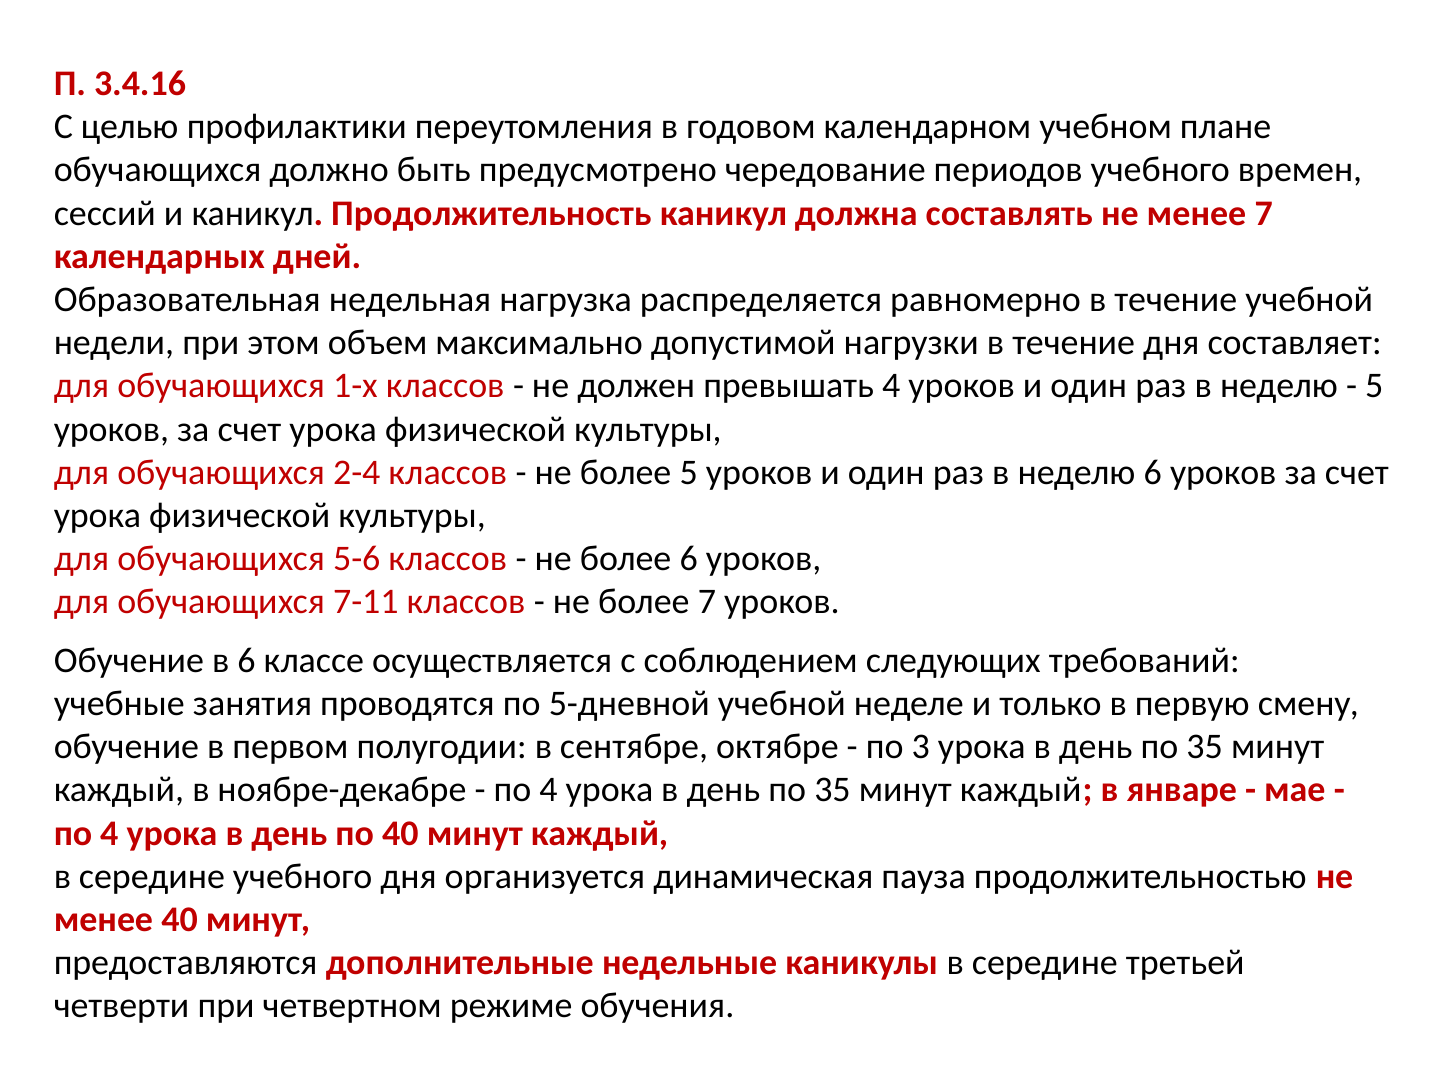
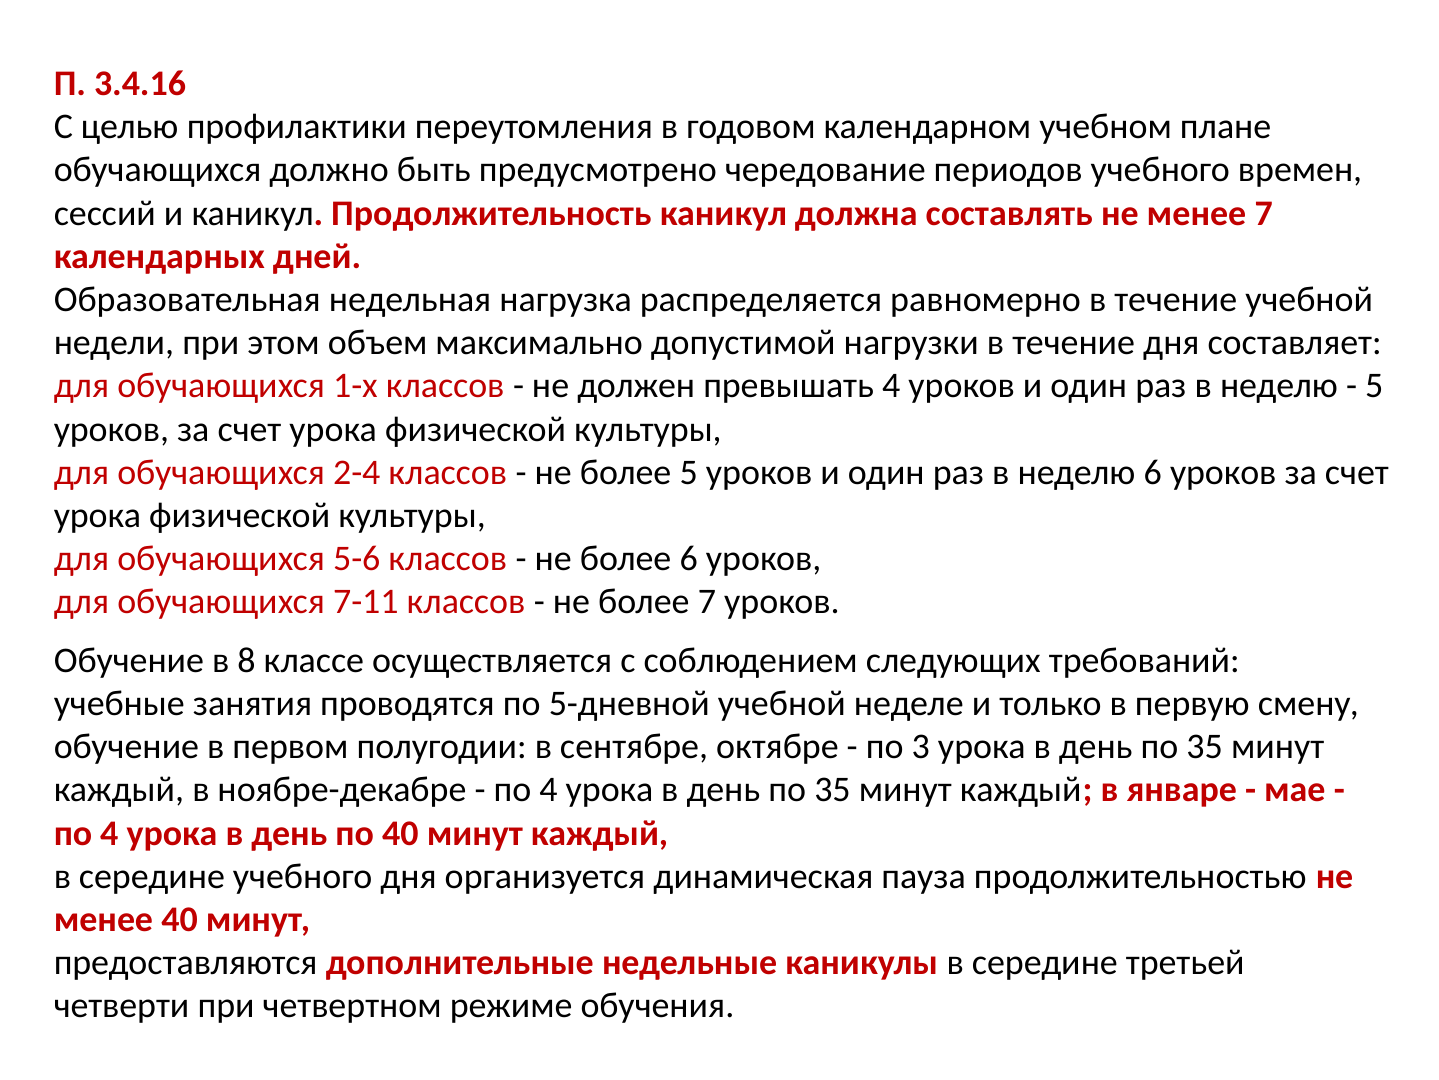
в 6: 6 -> 8
